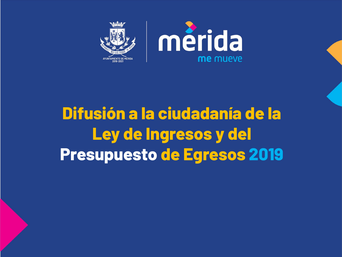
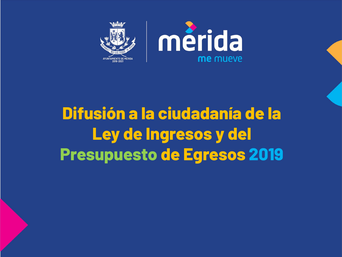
Presupuesto colour: white -> light green
